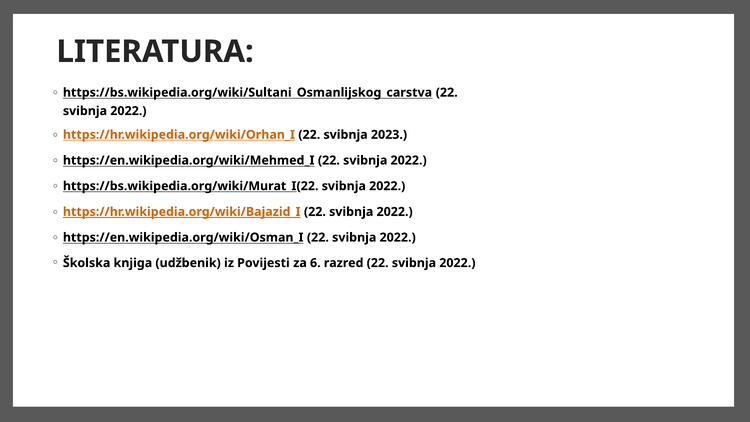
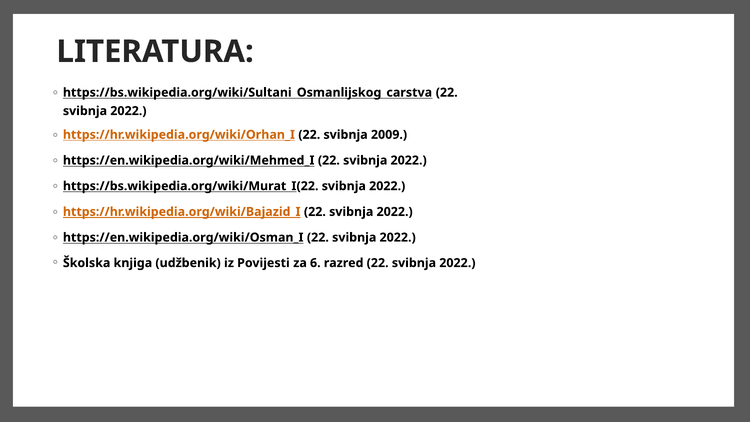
2023: 2023 -> 2009
